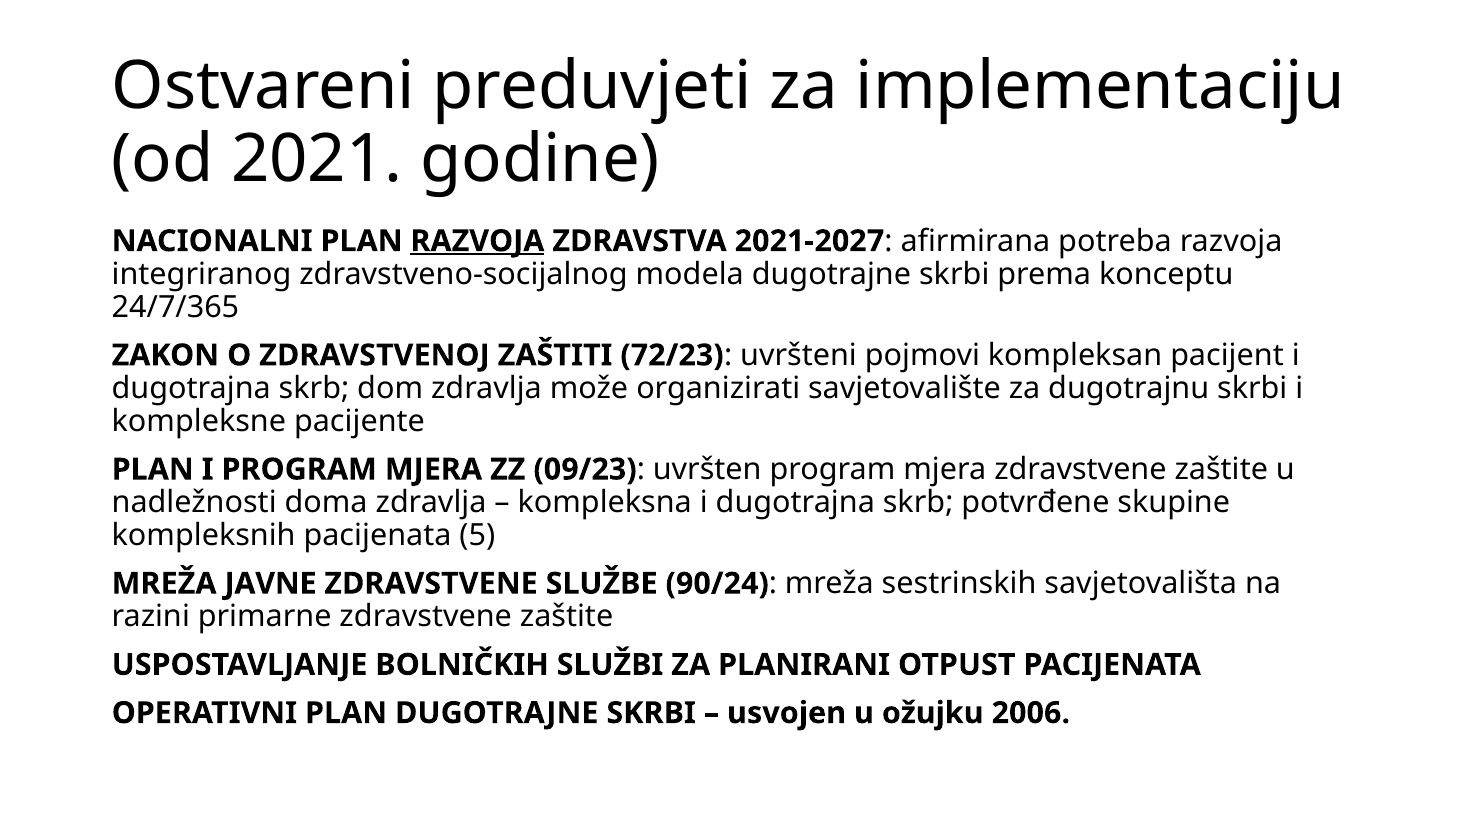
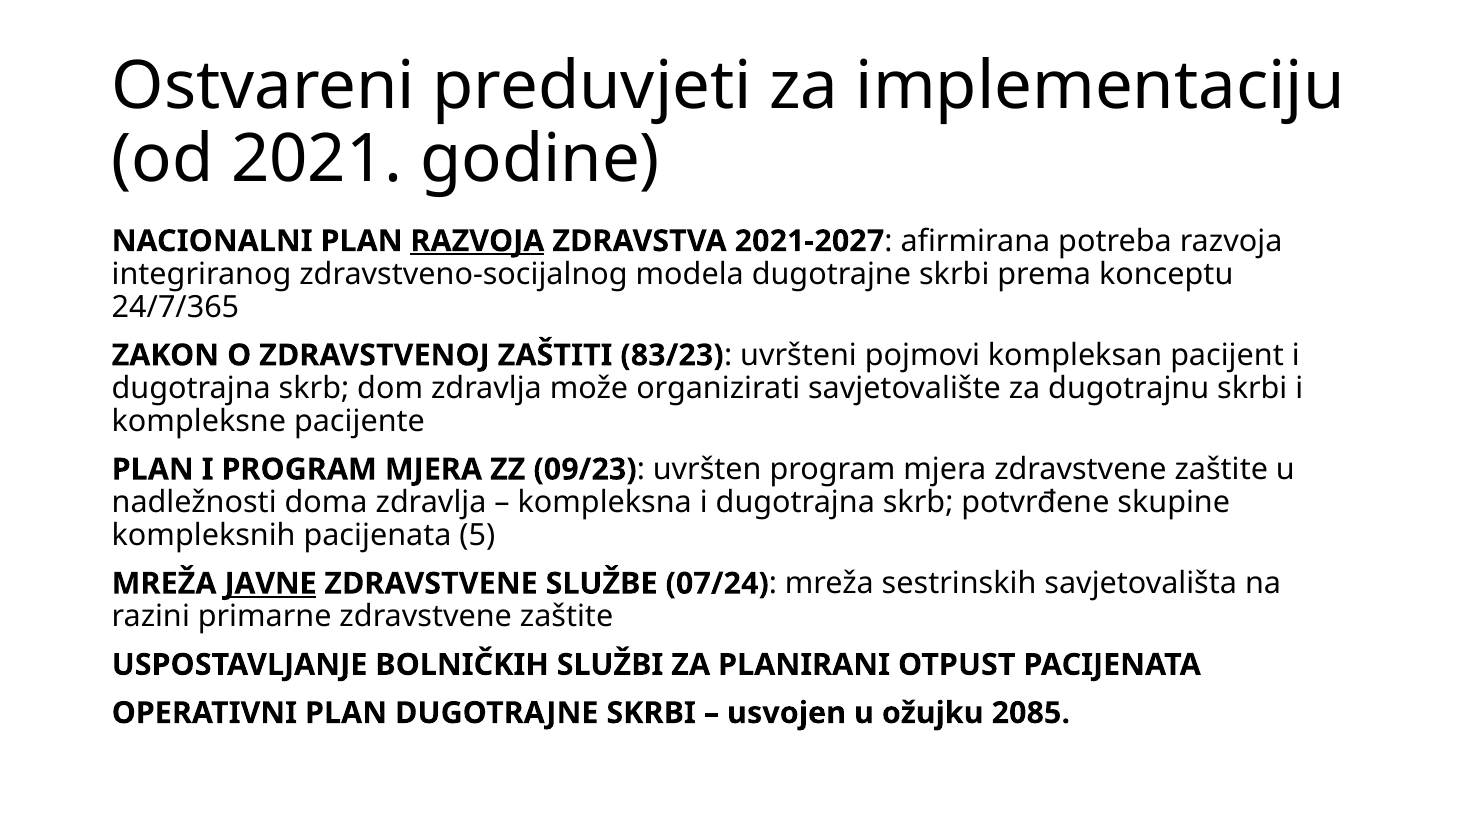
72/23: 72/23 -> 83/23
JAVNE underline: none -> present
90/24: 90/24 -> 07/24
2006: 2006 -> 2085
